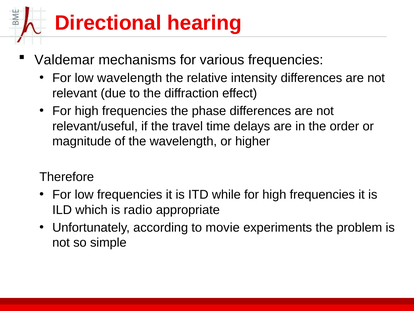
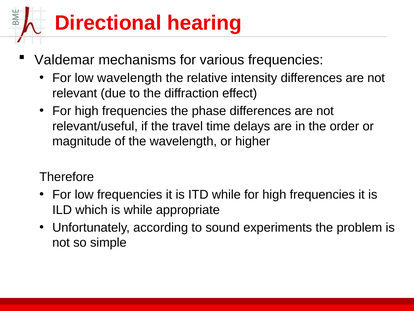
is radio: radio -> while
movie: movie -> sound
